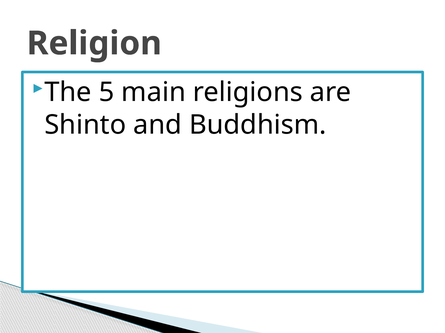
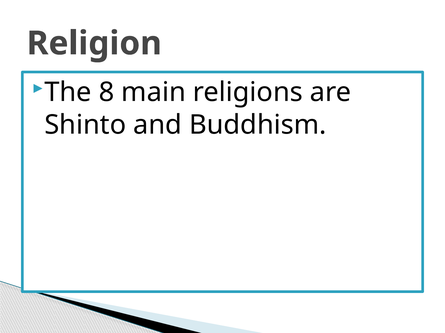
5: 5 -> 8
